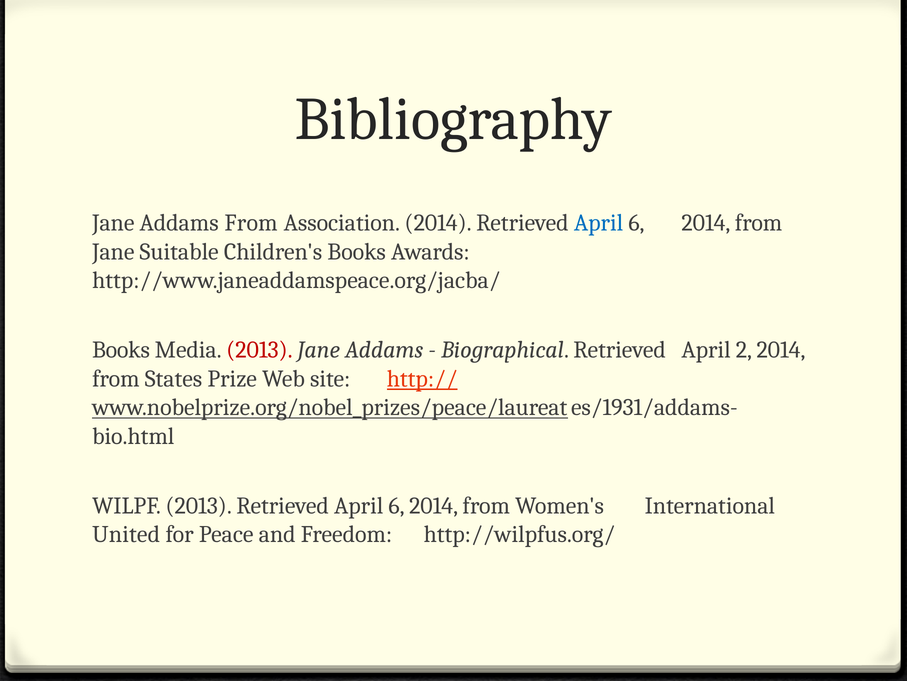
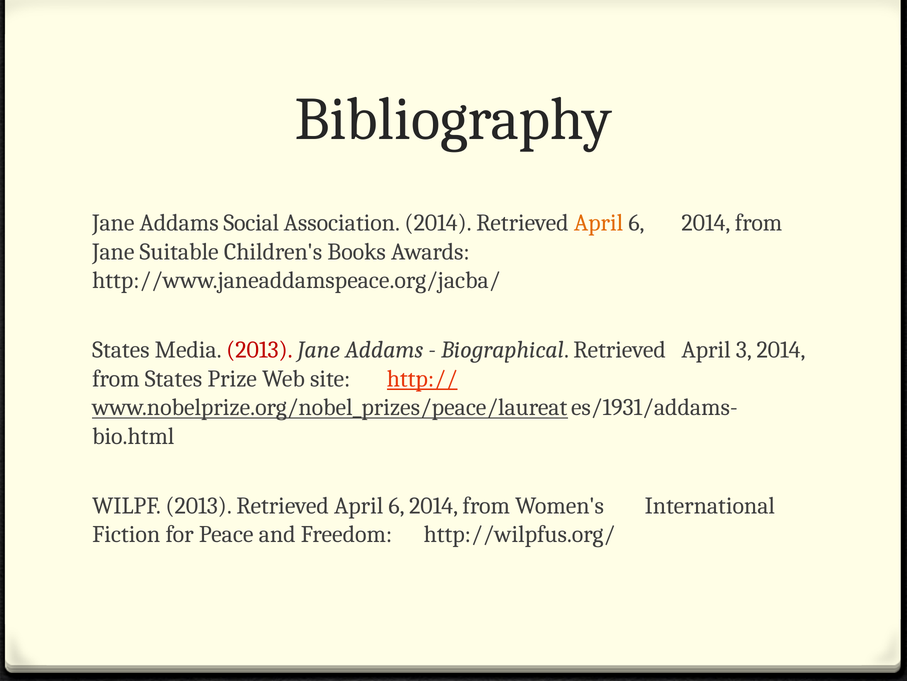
Addams From: From -> Social
April at (598, 223) colour: blue -> orange
Books at (121, 350): Books -> States
2: 2 -> 3
United: United -> Fiction
